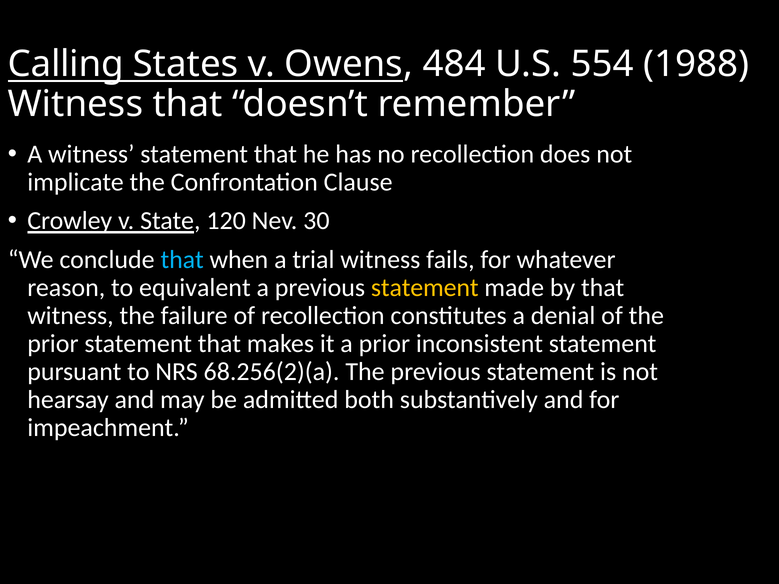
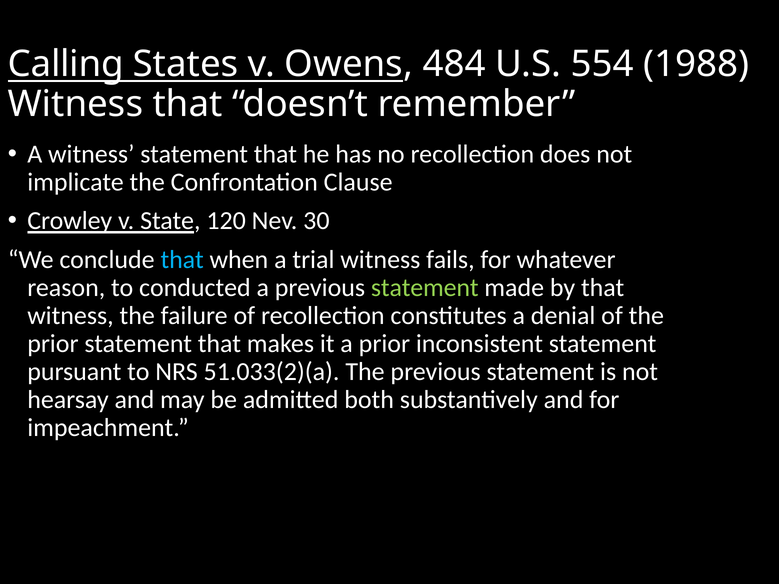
equivalent: equivalent -> conducted
statement at (425, 288) colour: yellow -> light green
68.256(2)(a: 68.256(2)(a -> 51.033(2)(a
